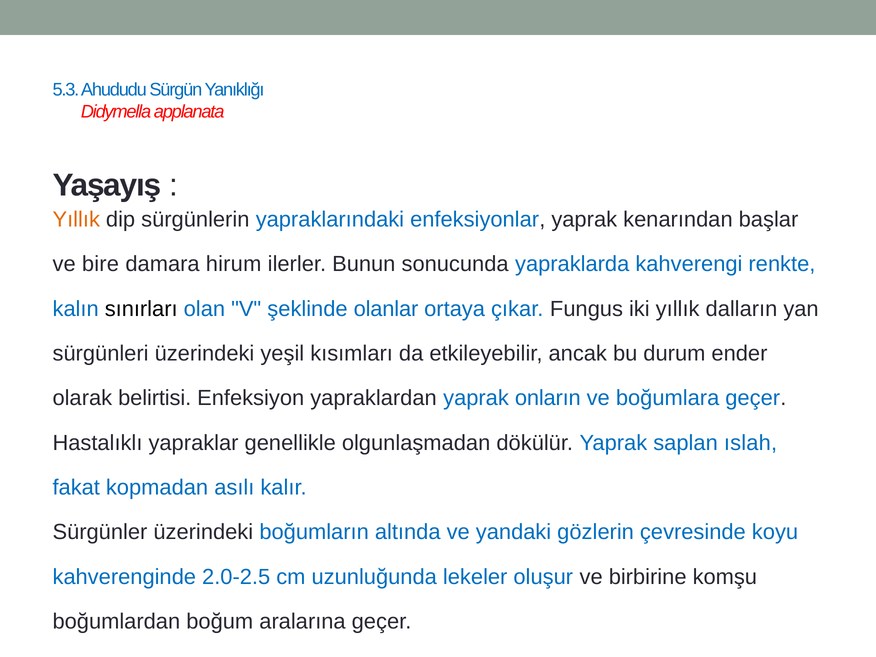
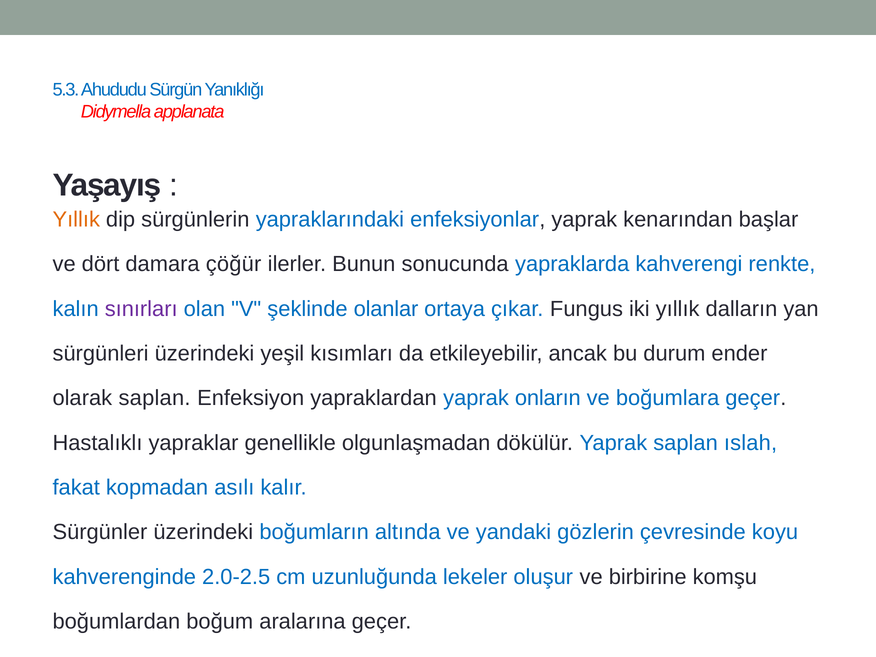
bire: bire -> dört
hirum: hirum -> çöğür
sınırları colour: black -> purple
olarak belirtisi: belirtisi -> saplan
